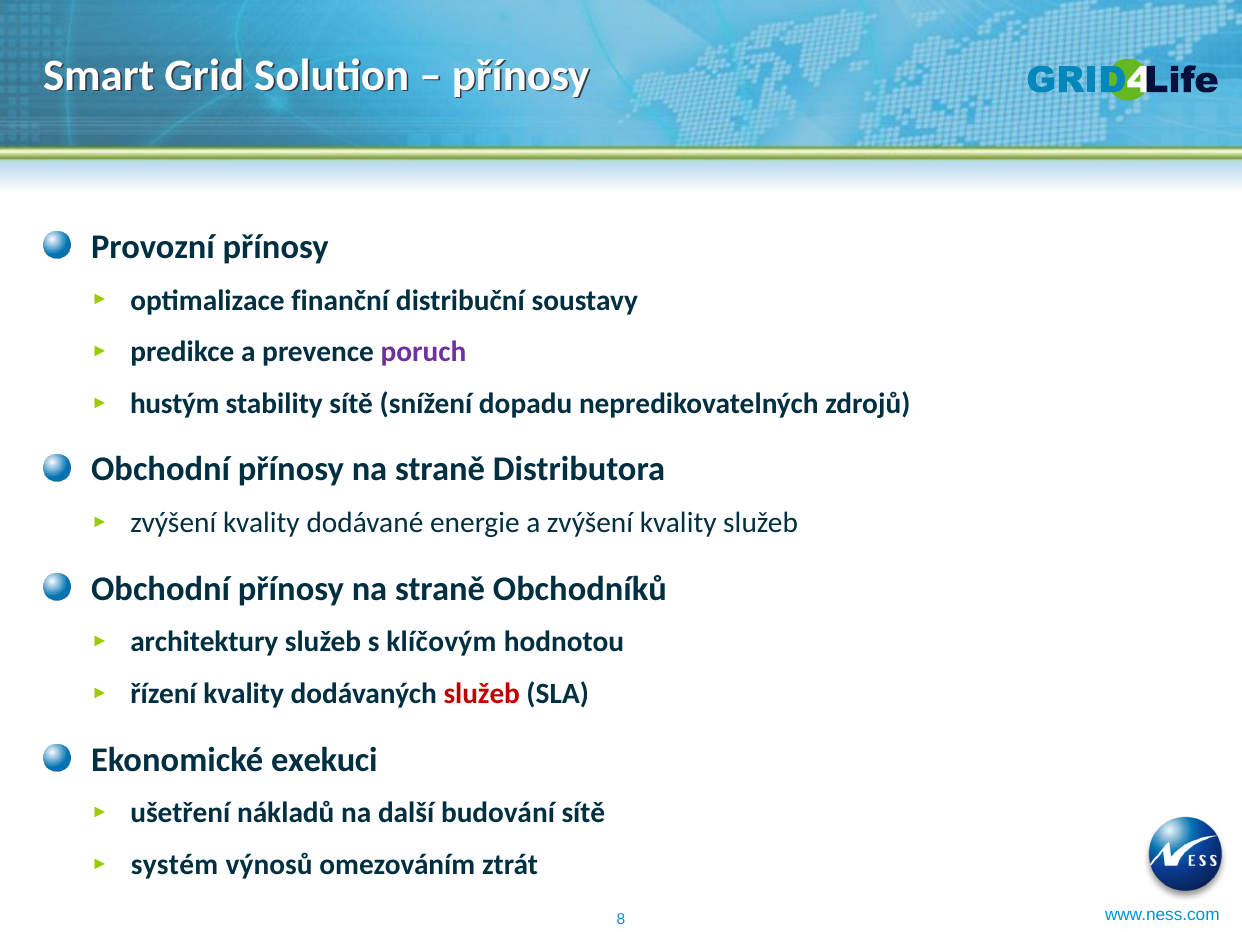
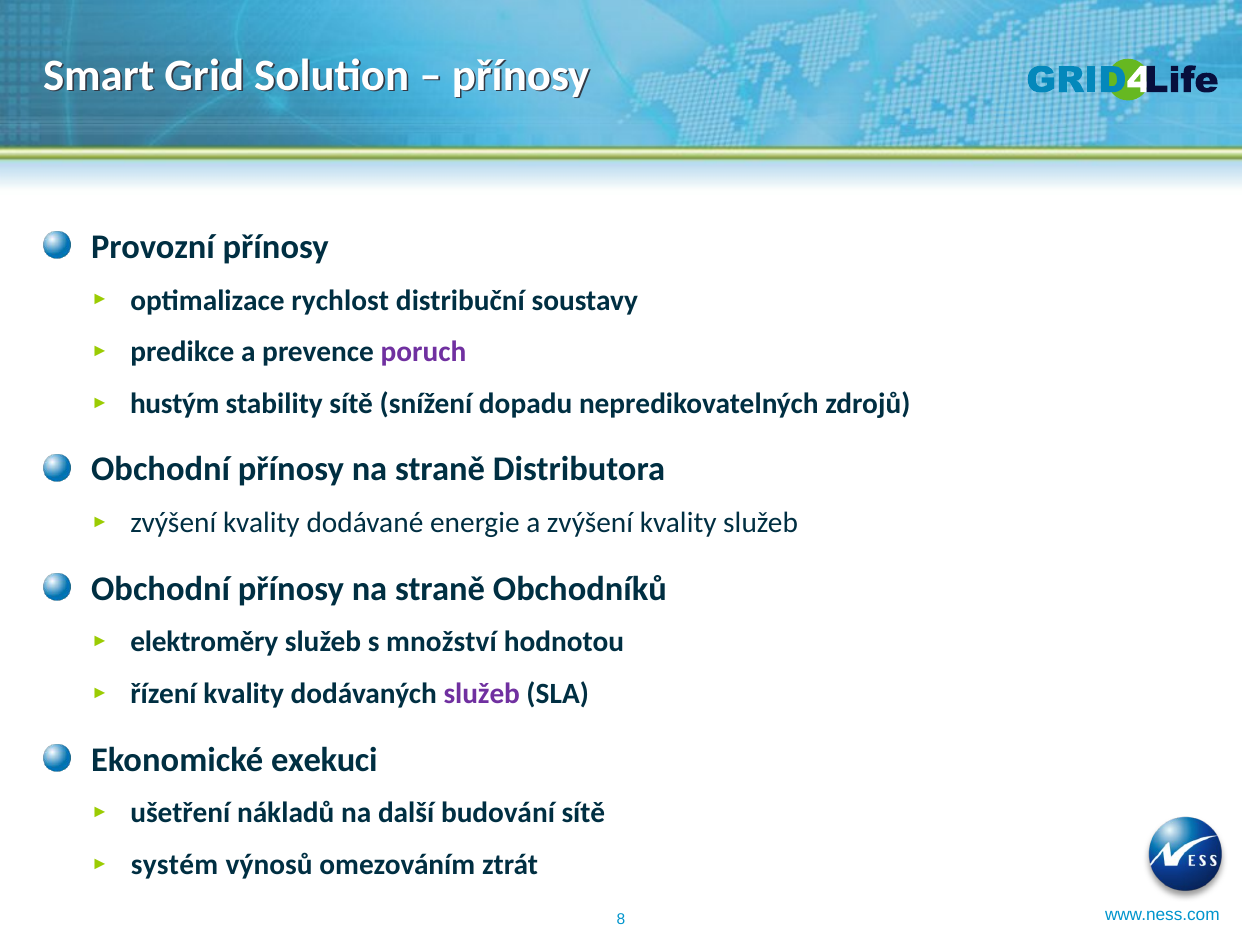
finanční: finanční -> rychlost
architektury: architektury -> elektroměry
klíčovým: klíčovým -> množství
služeb at (482, 694) colour: red -> purple
